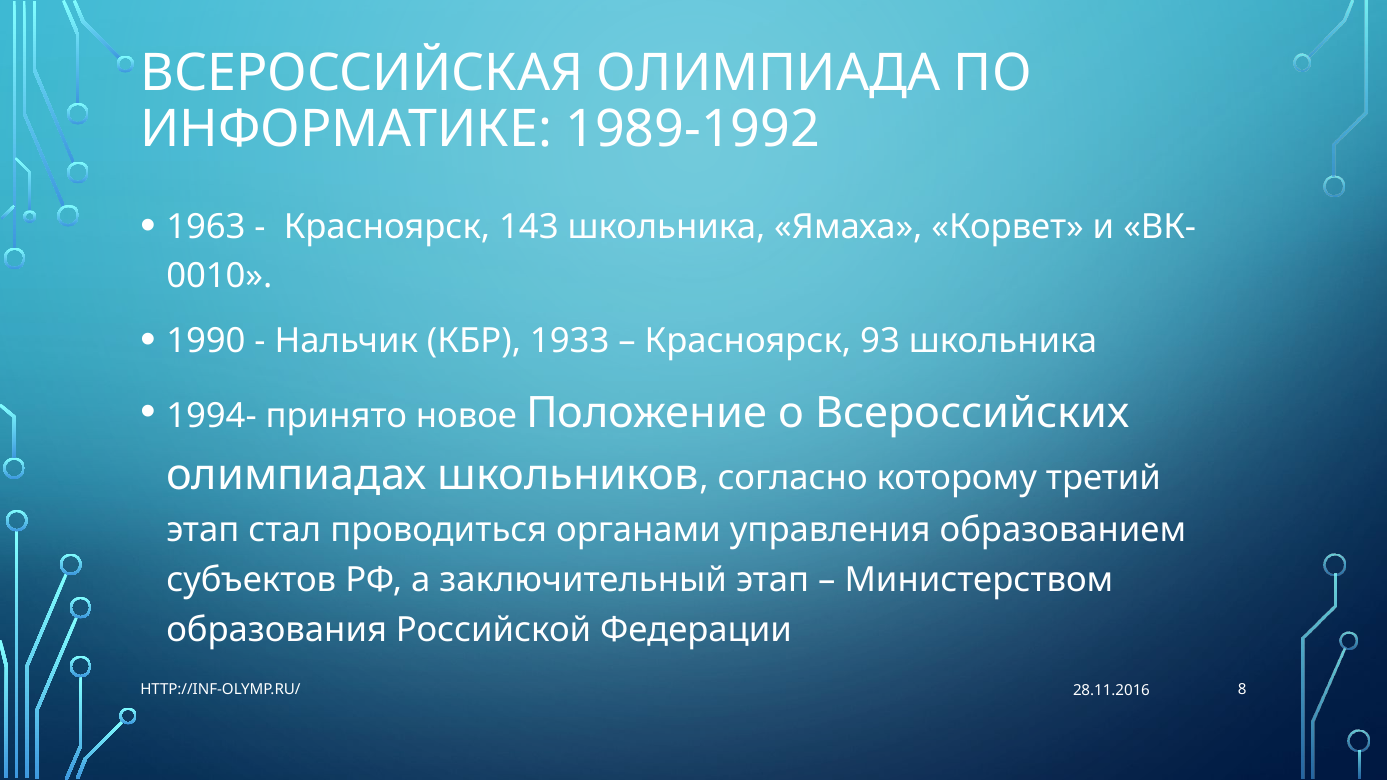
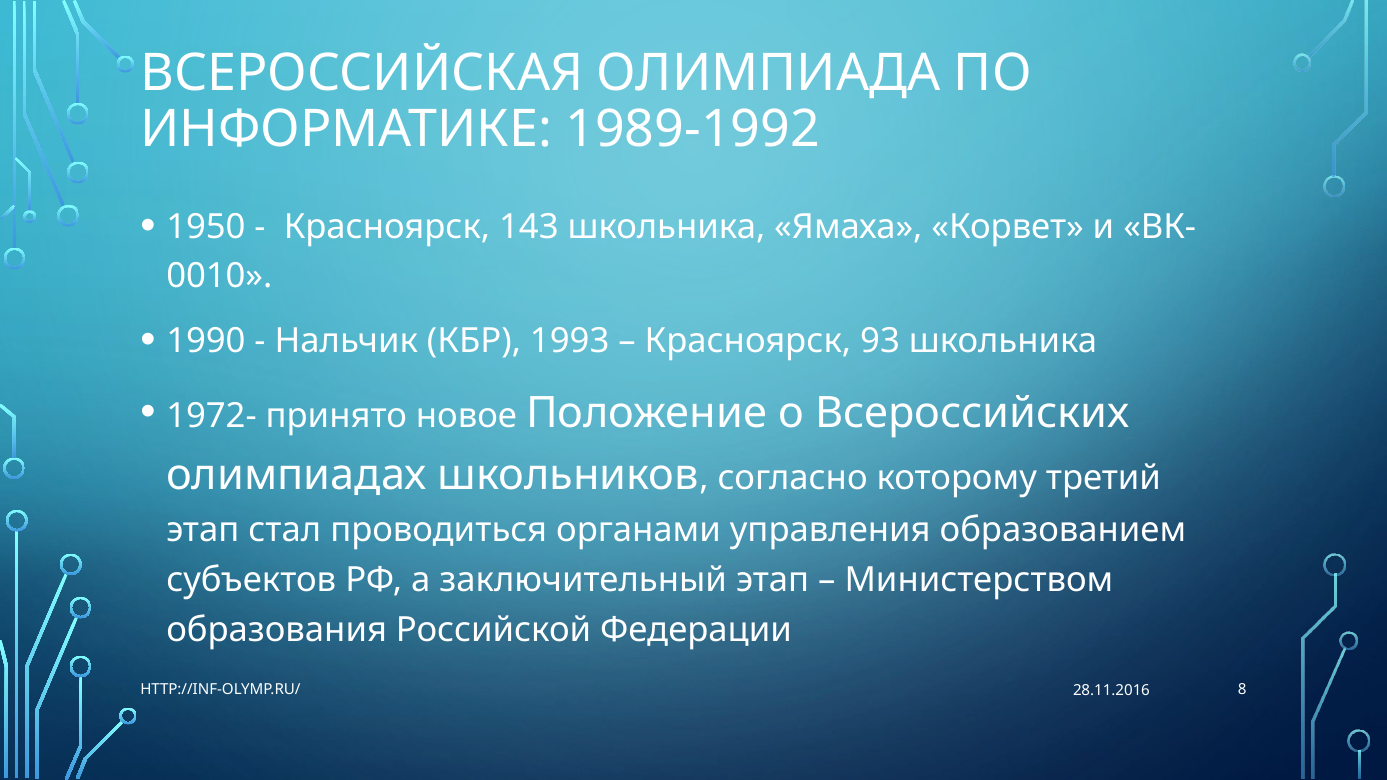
1963: 1963 -> 1950
1933: 1933 -> 1993
1994-: 1994- -> 1972-
